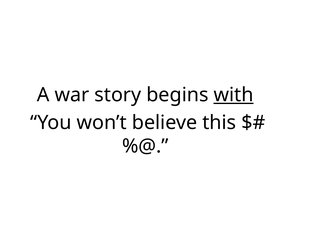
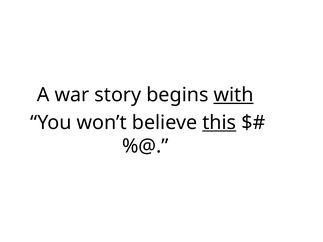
this underline: none -> present
